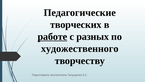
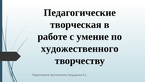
творческих: творческих -> творческая
работе underline: present -> none
разных: разных -> умение
